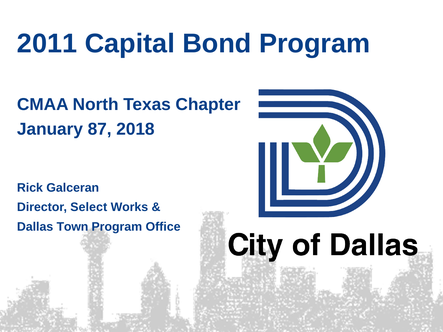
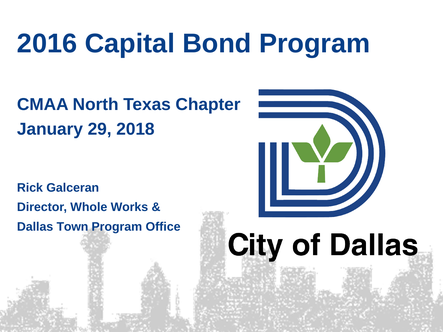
2011: 2011 -> 2016
87: 87 -> 29
Select: Select -> Whole
